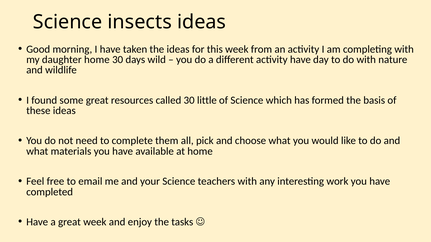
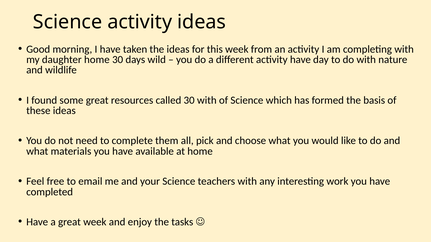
Science insects: insects -> activity
30 little: little -> with
